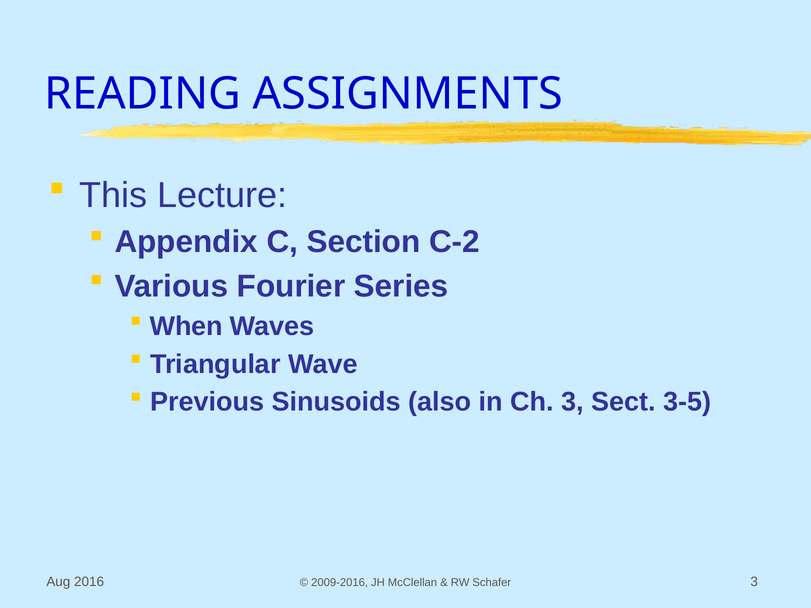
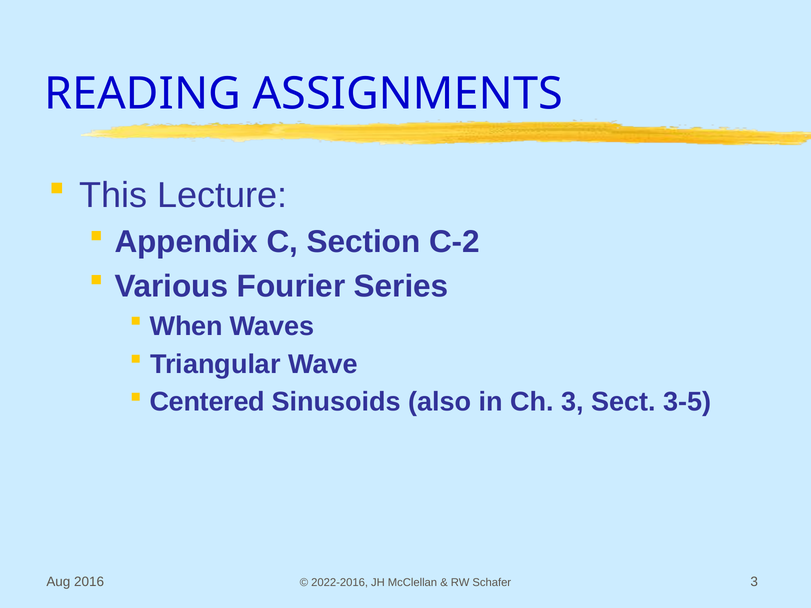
Previous: Previous -> Centered
2009-2016: 2009-2016 -> 2022-2016
